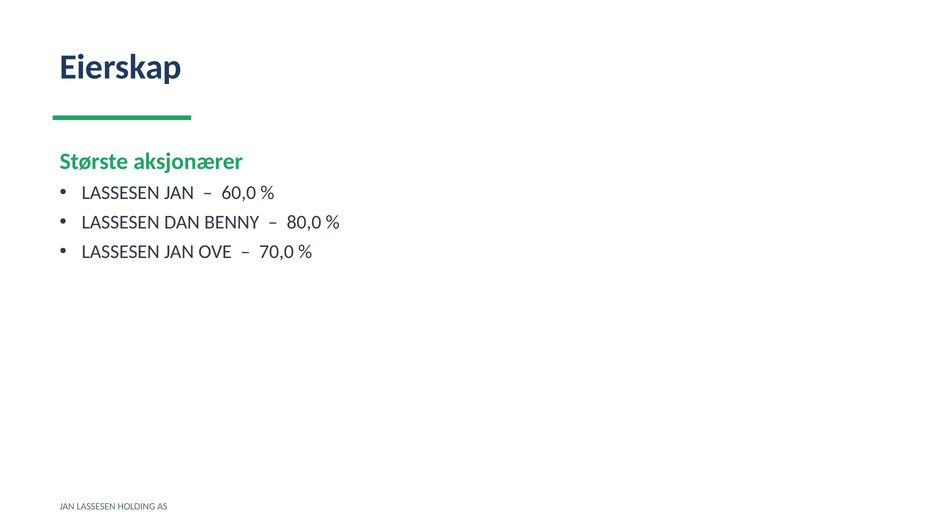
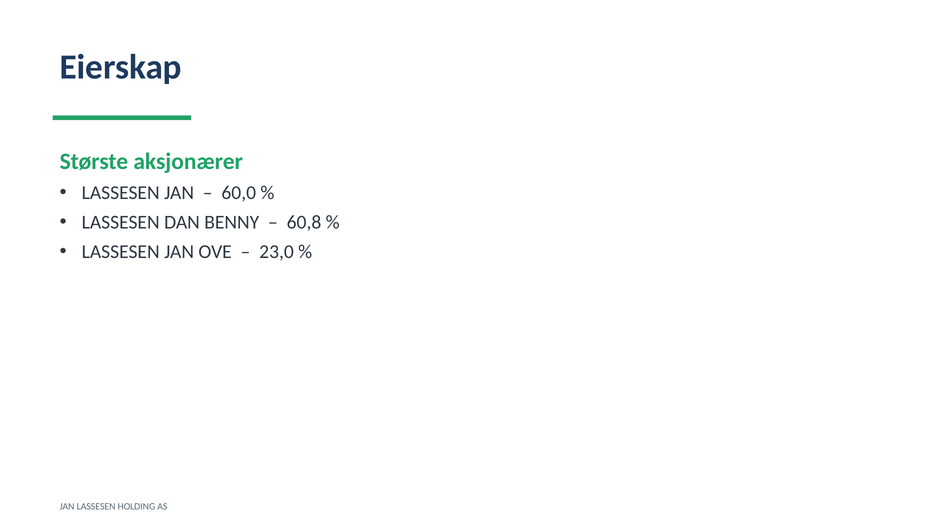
80,0: 80,0 -> 60,8
70,0: 70,0 -> 23,0
